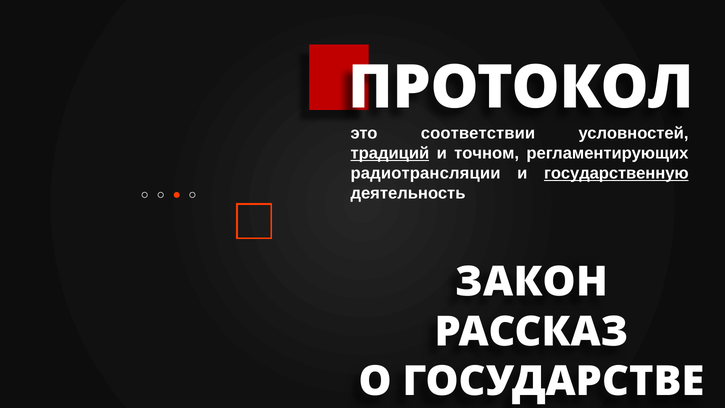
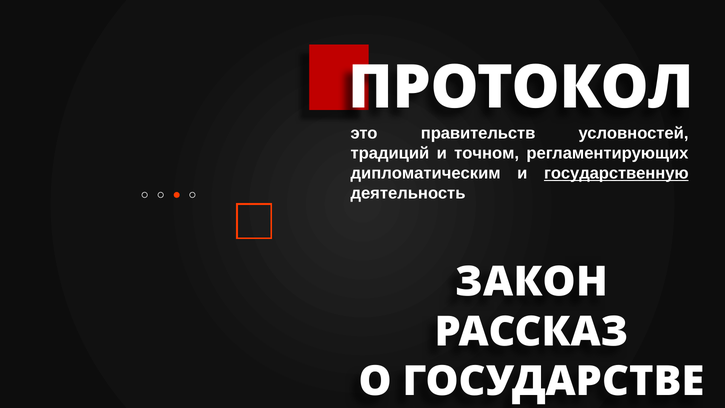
соответствии: соответствии -> правительств
традиций underline: present -> none
радиотрансляции: радиотрансляции -> дипломатическим
